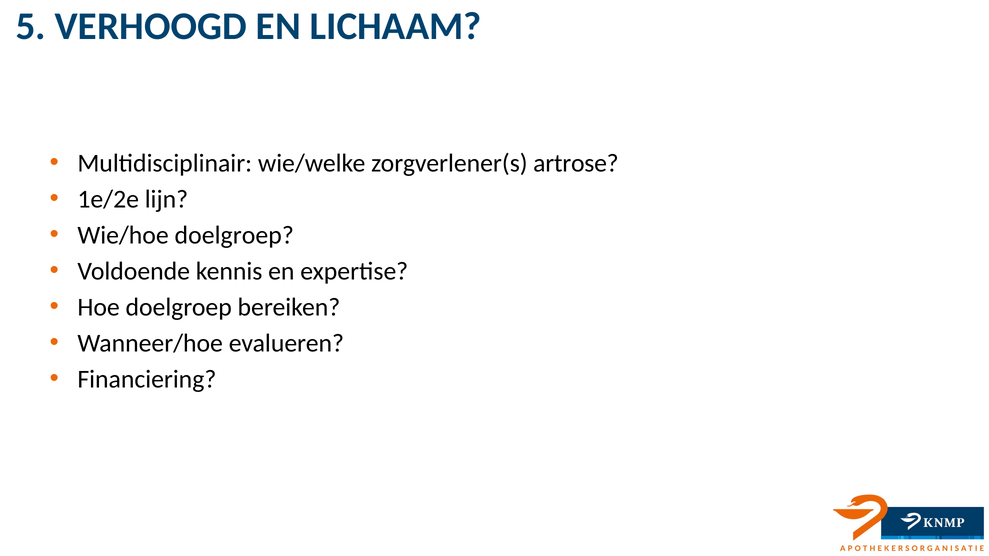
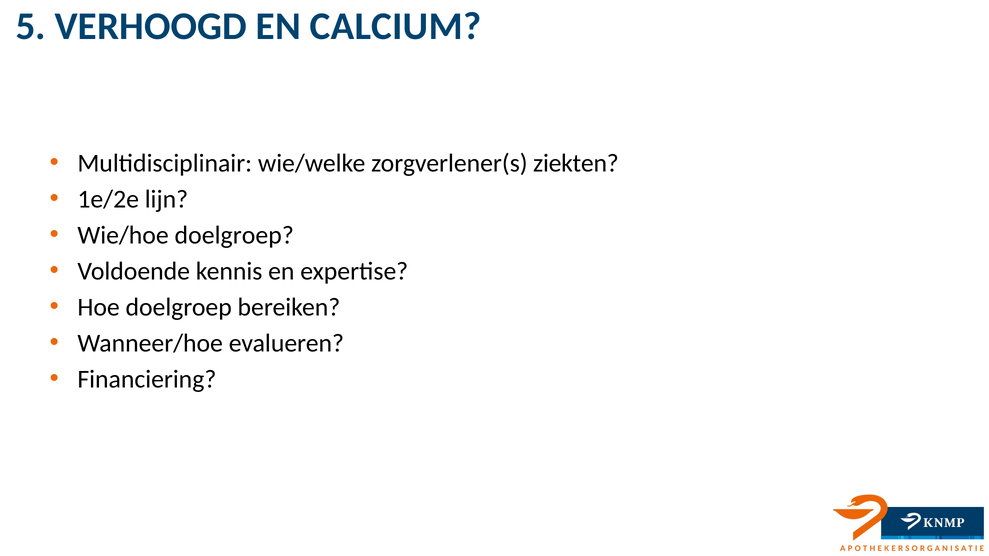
LICHAAM: LICHAAM -> CALCIUM
artrose: artrose -> ziekten
